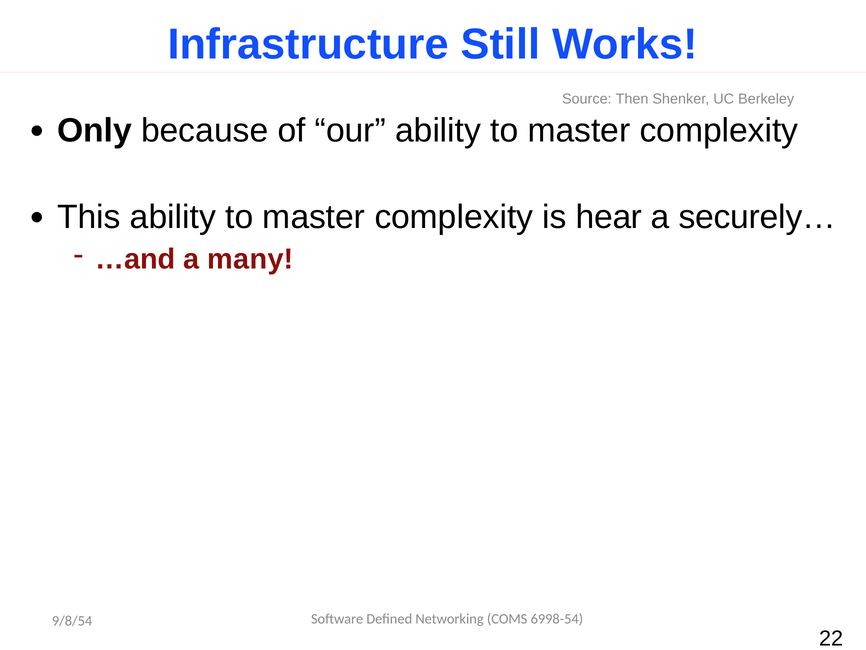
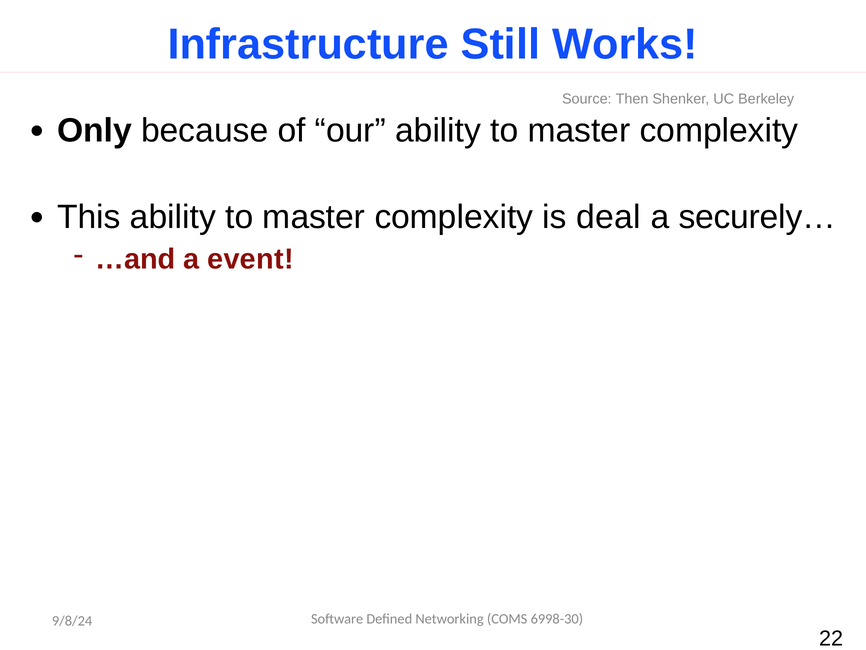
hear: hear -> deal
many: many -> event
9/8/54: 9/8/54 -> 9/8/24
6998-54: 6998-54 -> 6998-30
